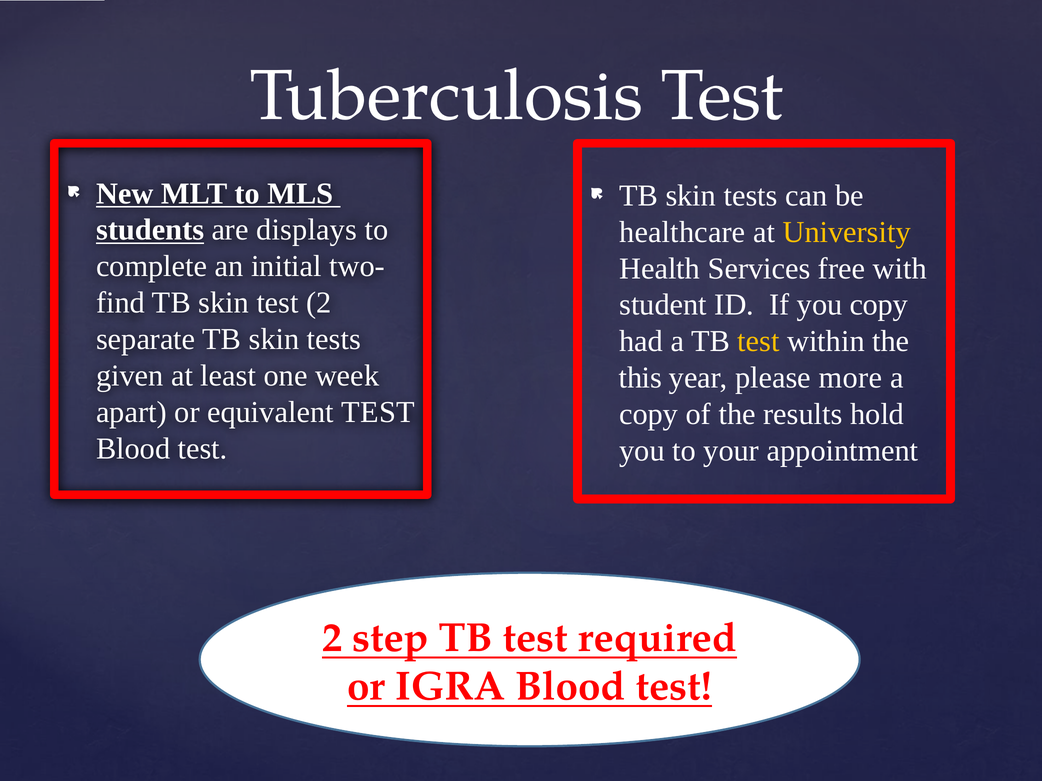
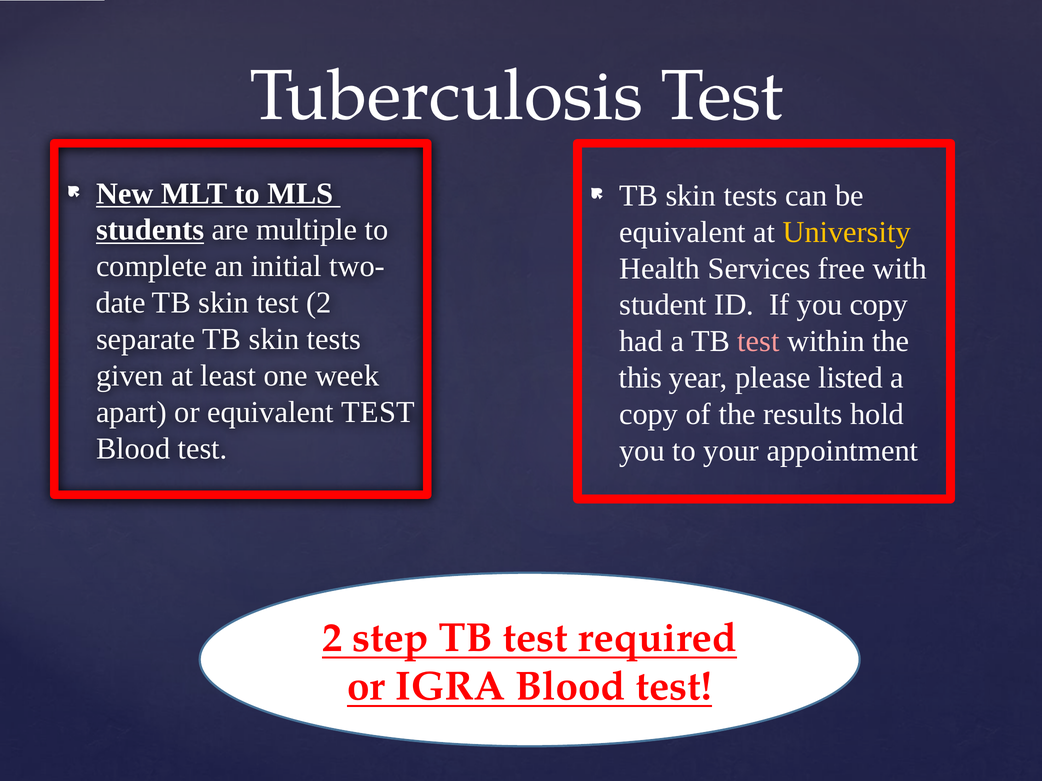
displays: displays -> multiple
healthcare at (682, 232): healthcare -> equivalent
find: find -> date
test at (759, 342) colour: yellow -> pink
more: more -> listed
